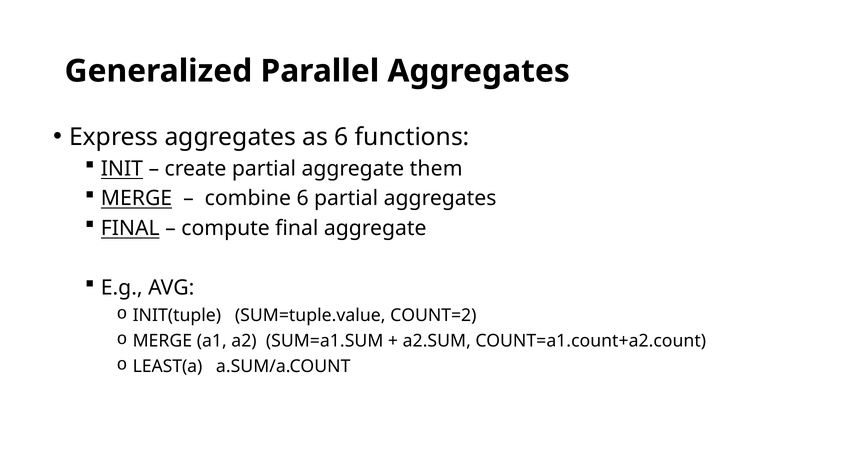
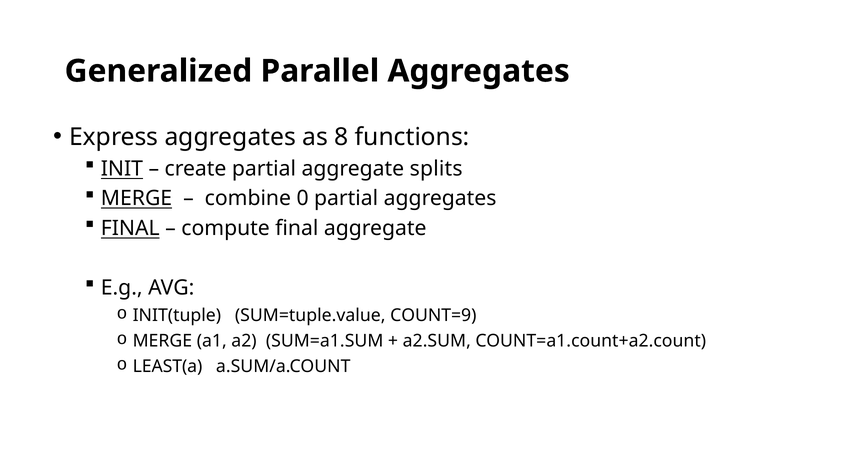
as 6: 6 -> 8
them: them -> splits
combine 6: 6 -> 0
COUNT=2: COUNT=2 -> COUNT=9
